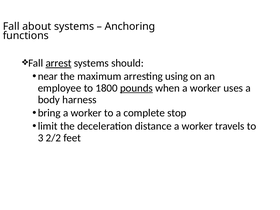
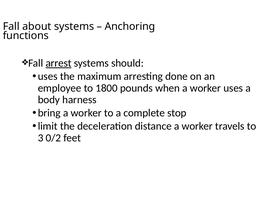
near at (48, 76): near -> uses
using: using -> done
pounds underline: present -> none
2/2: 2/2 -> 0/2
